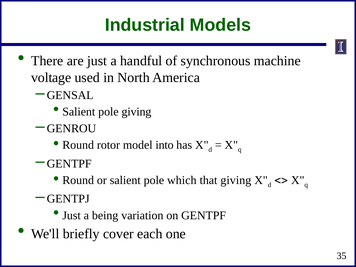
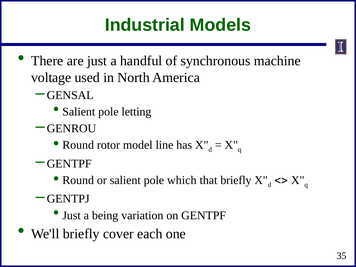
pole giving: giving -> letting
into: into -> line
that giving: giving -> briefly
